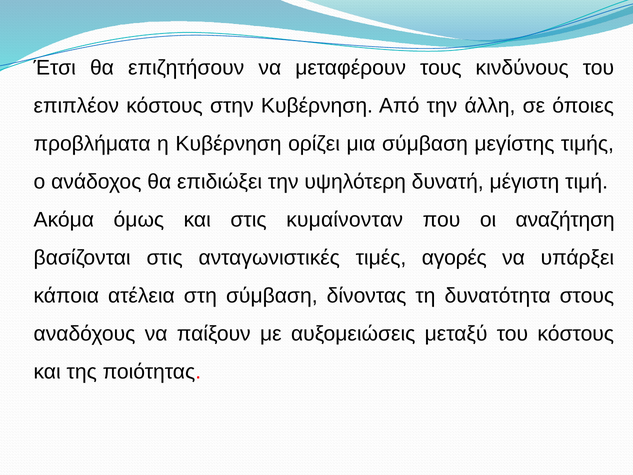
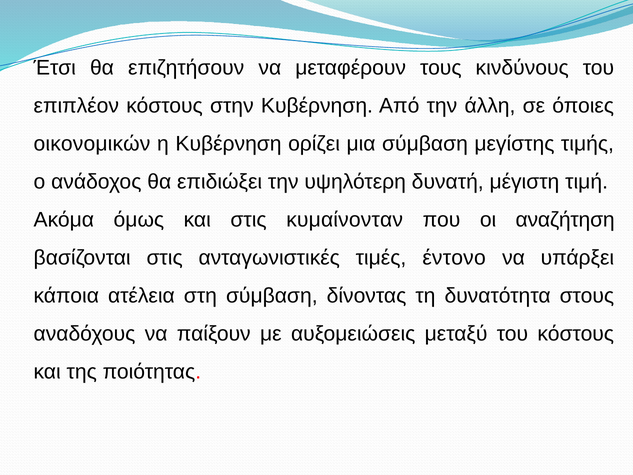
προβλήματα: προβλήματα -> οικονομικών
αγορές: αγορές -> έντονο
